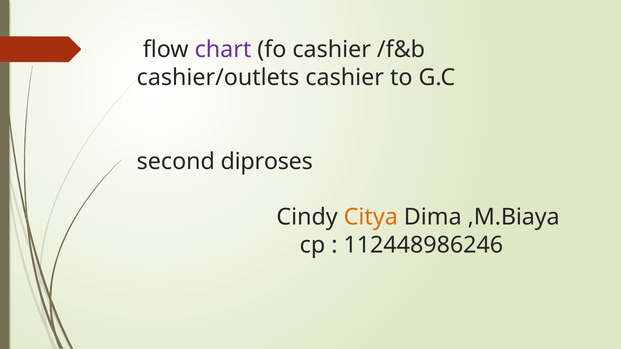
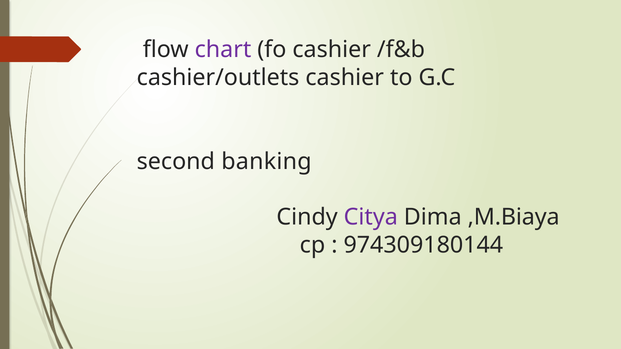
diproses: diproses -> banking
Citya colour: orange -> purple
112448986246: 112448986246 -> 974309180144
